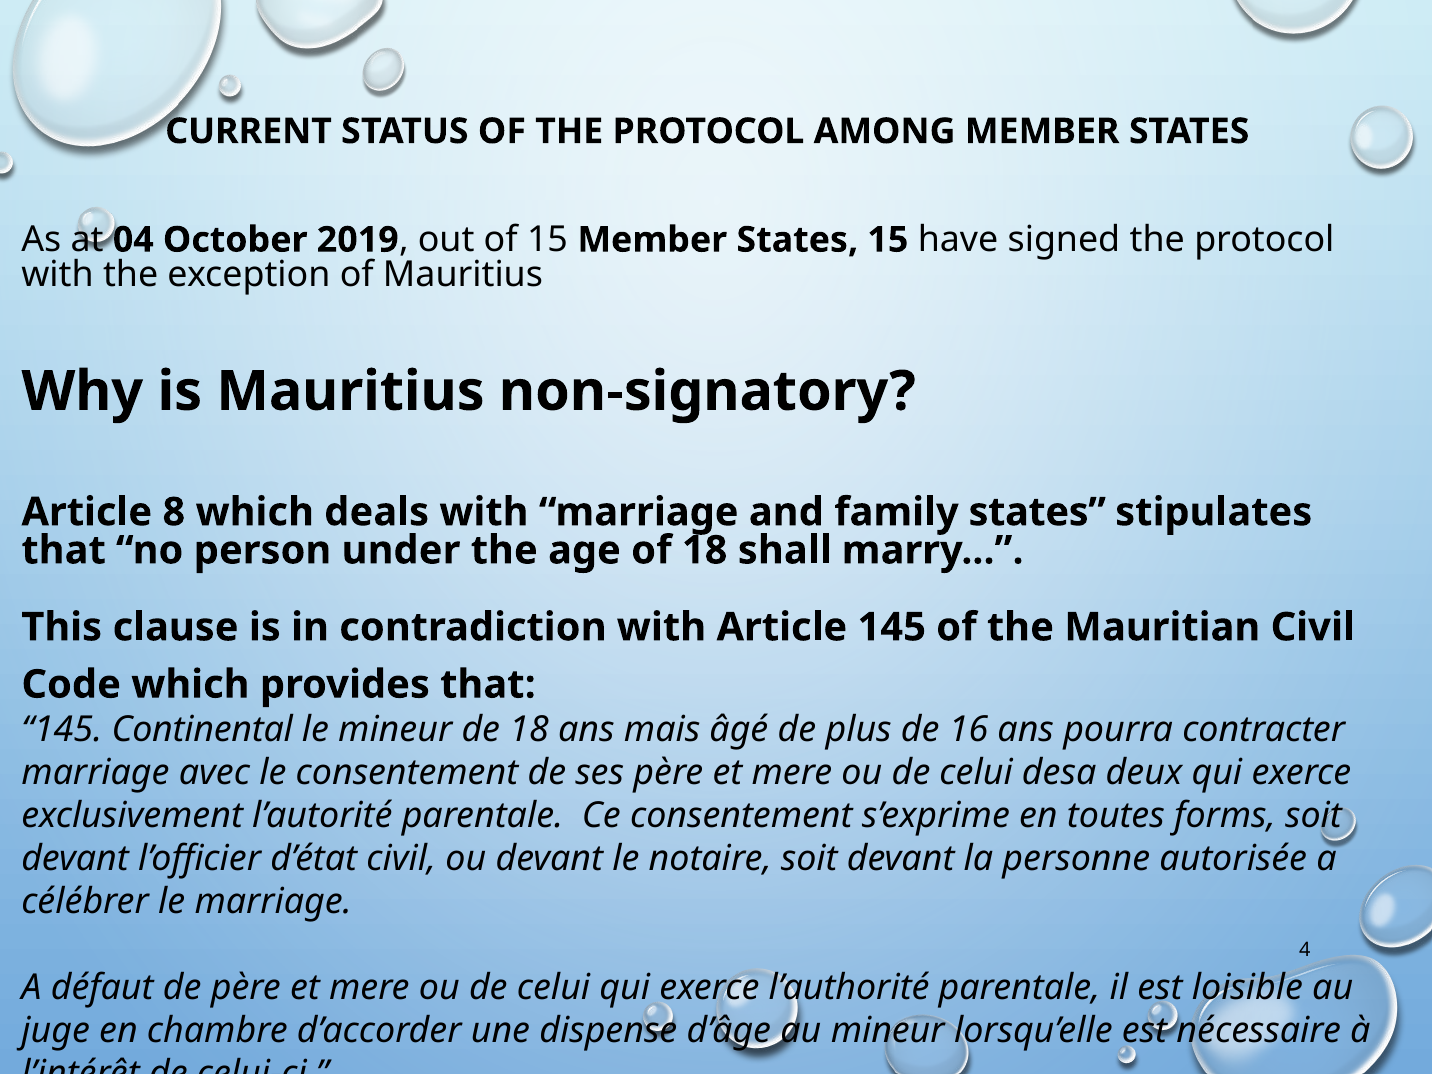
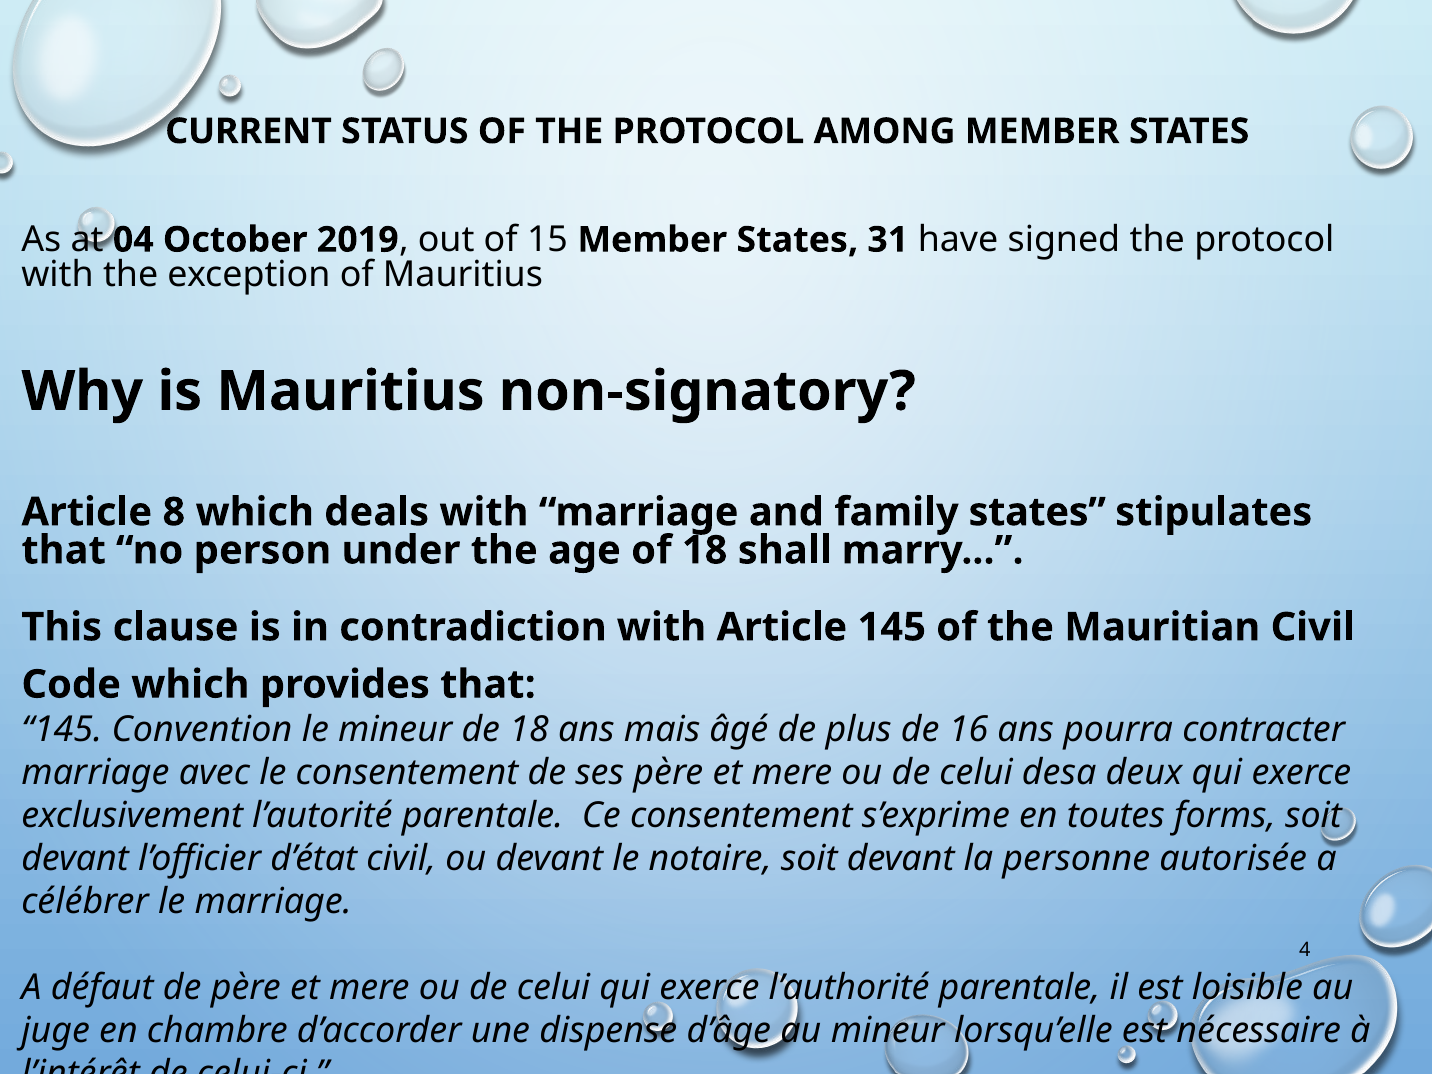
States 15: 15 -> 31
Continental: Continental -> Convention
